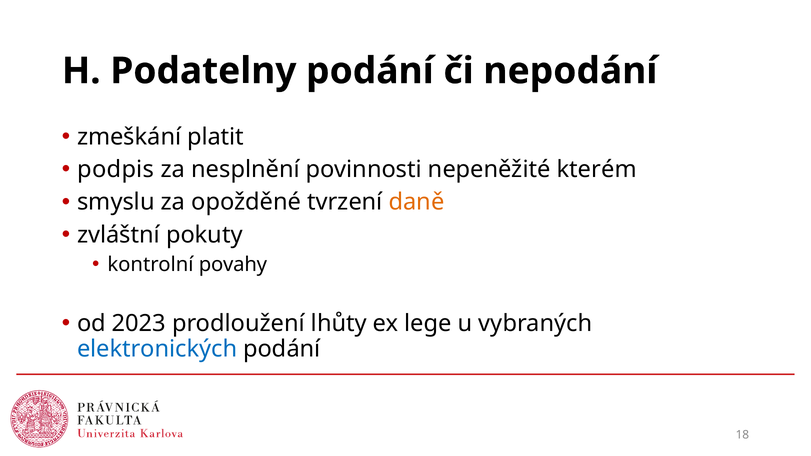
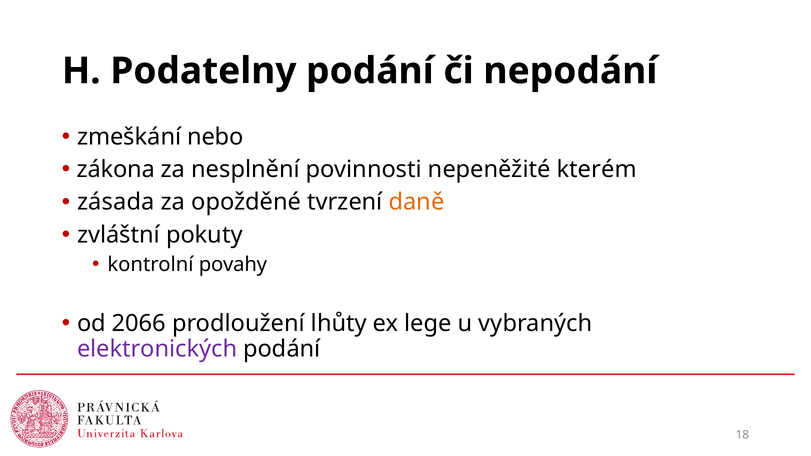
platit: platit -> nebo
podpis: podpis -> zákona
smyslu: smyslu -> zásada
2023: 2023 -> 2066
elektronických colour: blue -> purple
